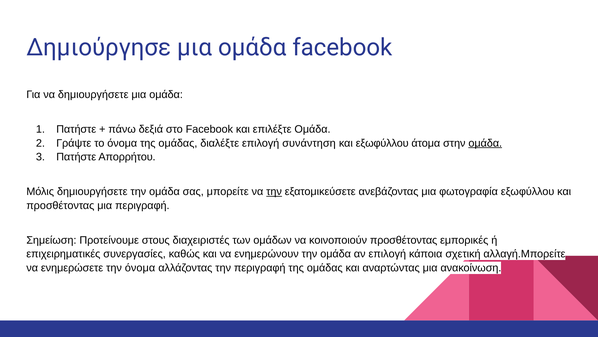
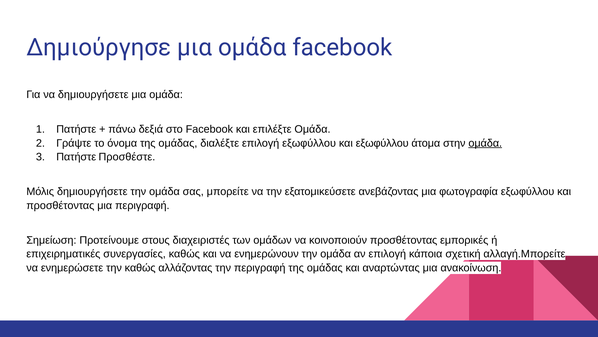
επιλογή συνάντηση: συνάντηση -> εξωφύλλου
Απορρήτου: Απορρήτου -> Προσθέστε
την at (274, 191) underline: present -> none
την όνομα: όνομα -> καθώς
